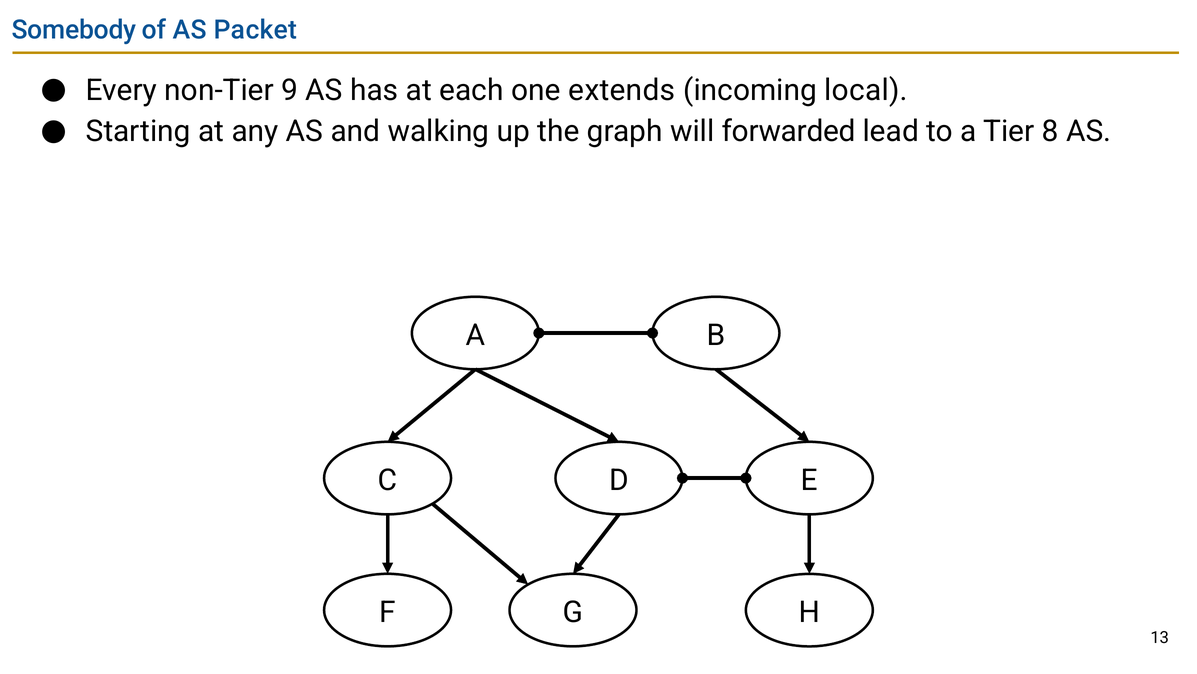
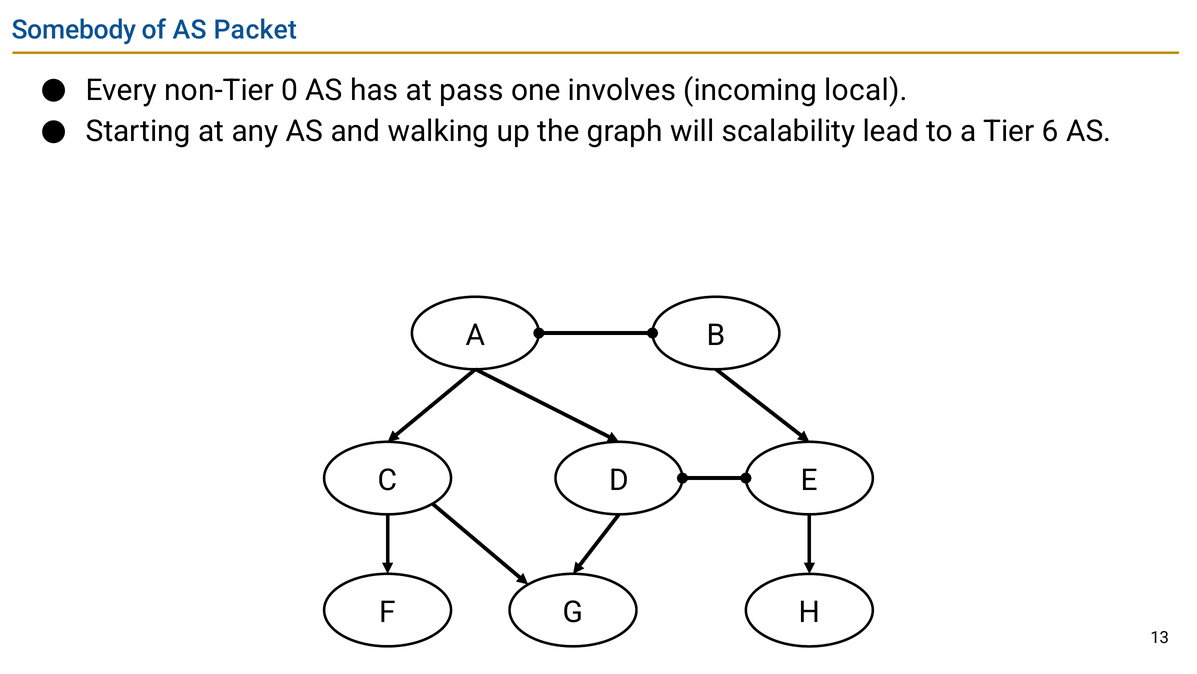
9: 9 -> 0
each: each -> pass
extends: extends -> involves
forwarded: forwarded -> scalability
8: 8 -> 6
